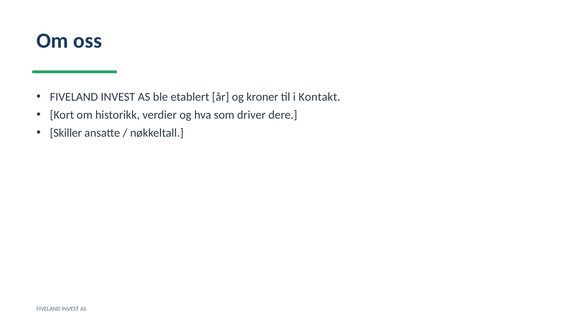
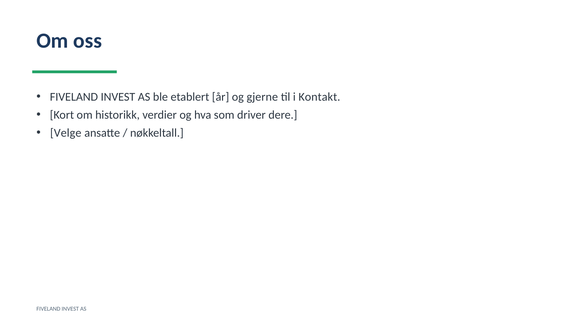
kroner: kroner -> gjerne
Skiller: Skiller -> Velge
